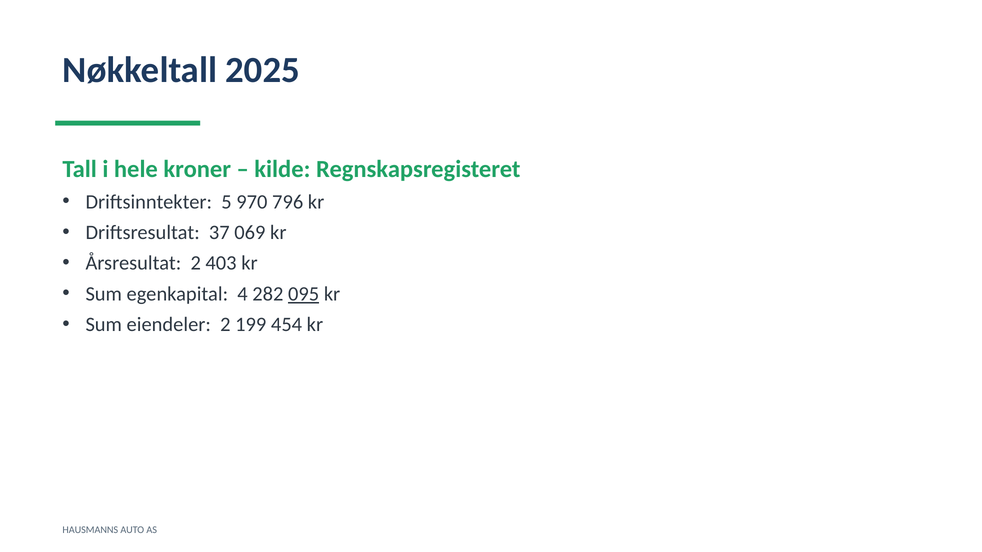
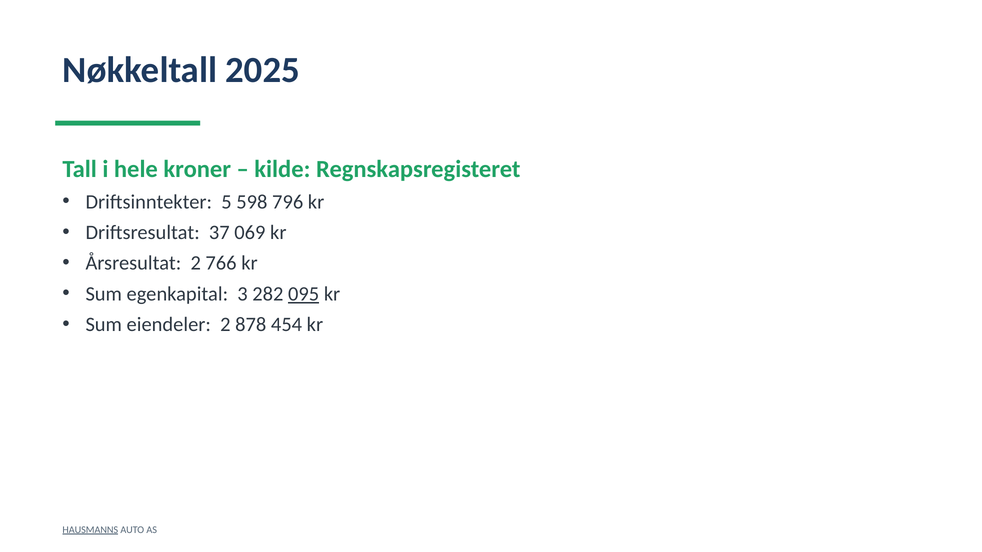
970: 970 -> 598
403: 403 -> 766
4: 4 -> 3
199: 199 -> 878
HAUSMANNS underline: none -> present
